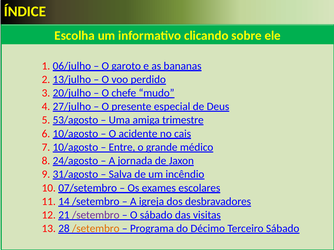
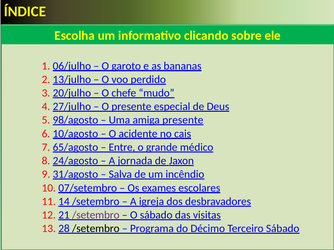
53/agosto: 53/agosto -> 98/agosto
amiga trimestre: trimestre -> presente
7 10/agosto: 10/agosto -> 65/agosto
/setembro at (96, 229) colour: orange -> black
